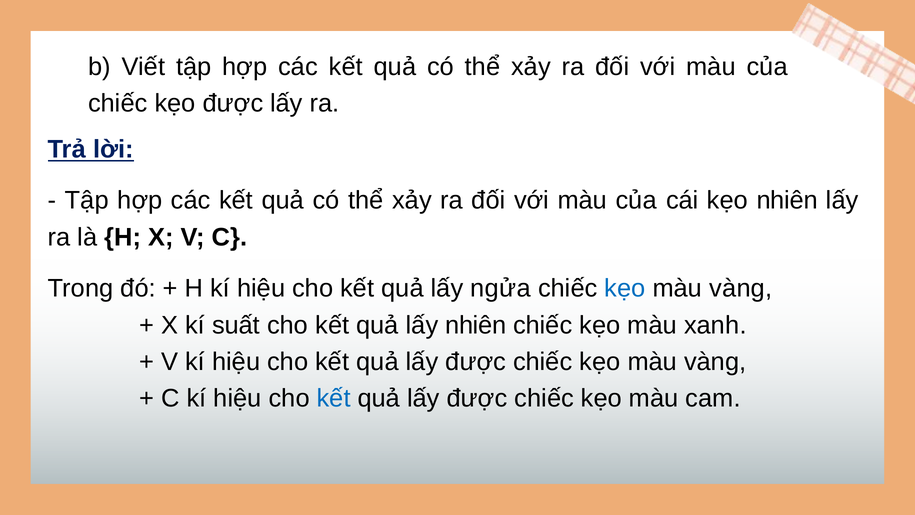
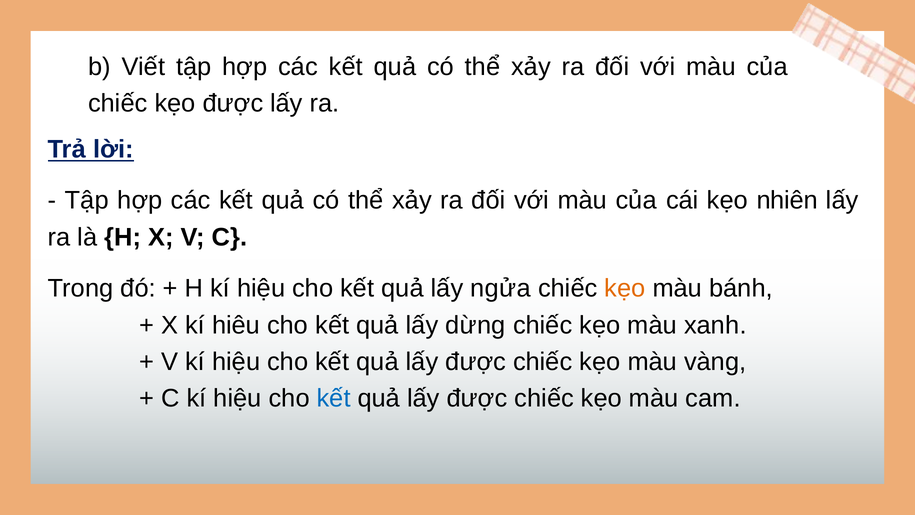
kẹo at (625, 288) colour: blue -> orange
vàng at (741, 288): vàng -> bánh
suất: suất -> hiêu
lấy nhiên: nhiên -> dừng
